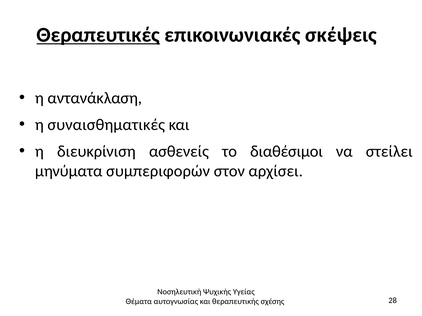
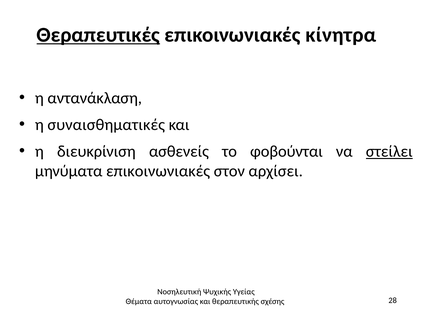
σκέψεις: σκέψεις -> κίνητρα
διαθέσιμοι: διαθέσιμοι -> φοβούνται
στείλει underline: none -> present
μηνύματα συμπεριφορών: συμπεριφορών -> επικοινωνιακές
